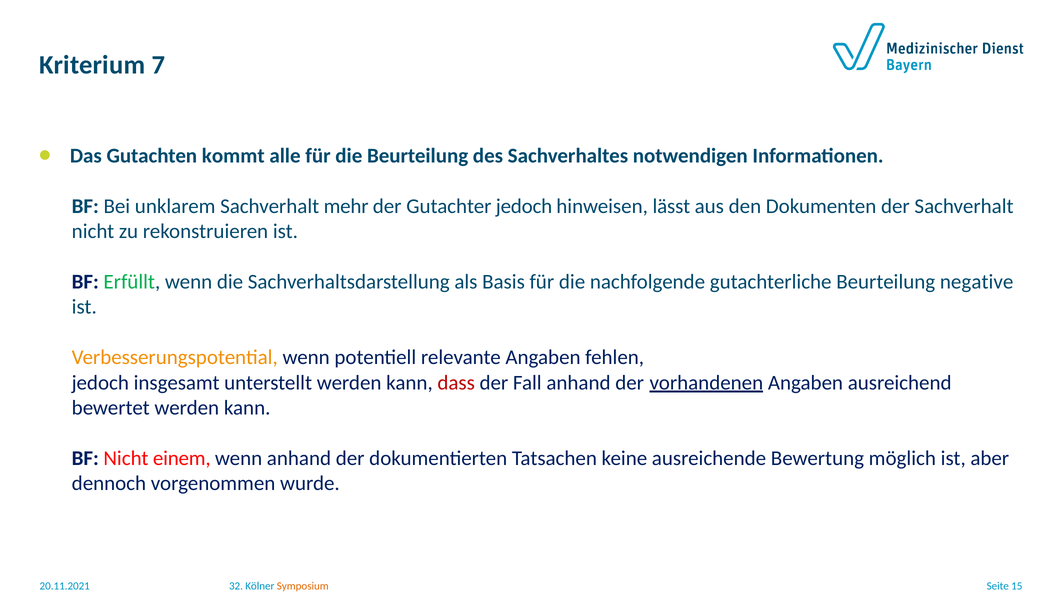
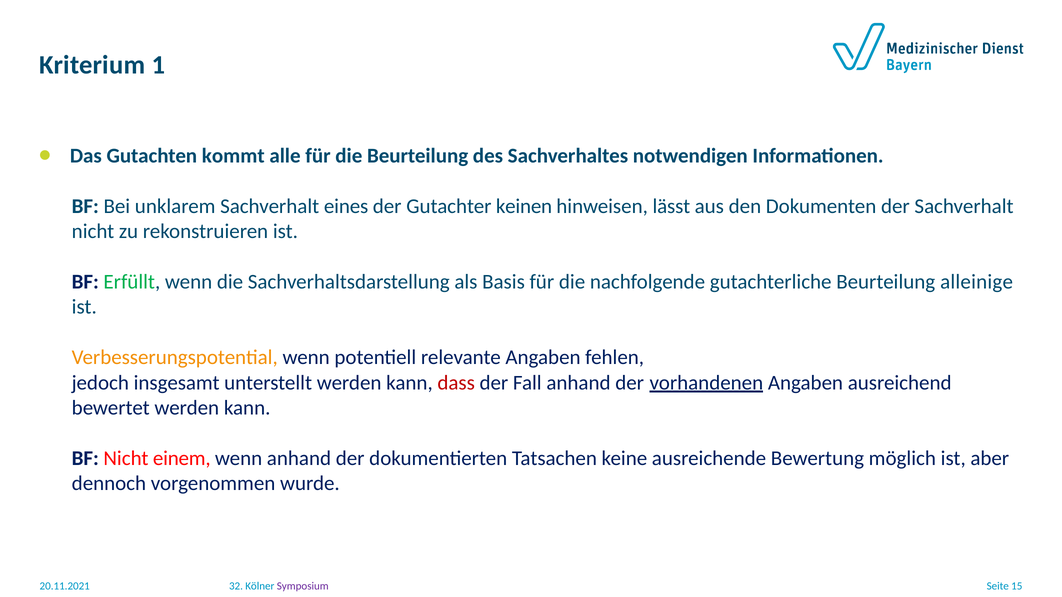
7: 7 -> 1
mehr: mehr -> eines
Gutachter jedoch: jedoch -> keinen
negative: negative -> alleinige
Symposium colour: orange -> purple
